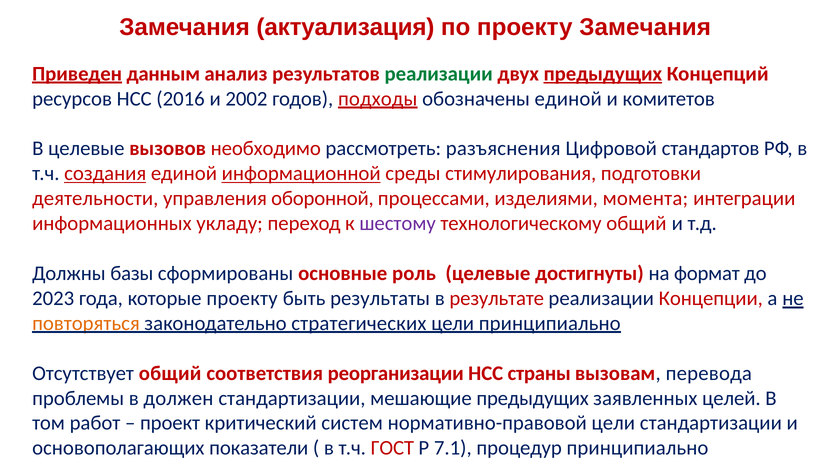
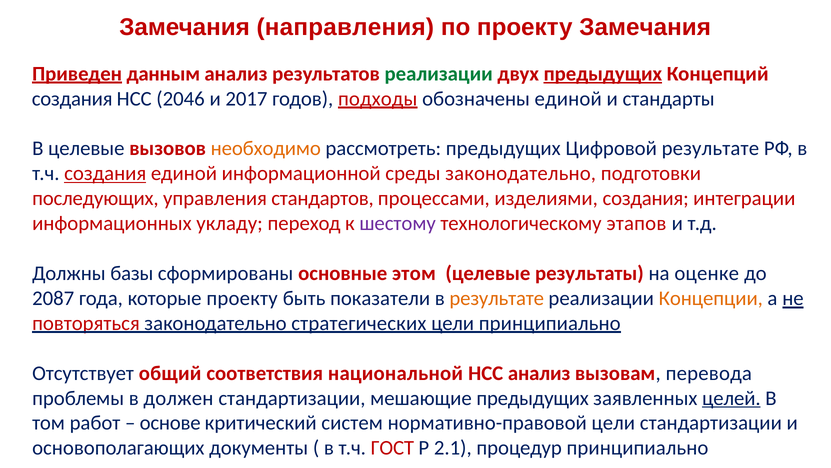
актуализация: актуализация -> направления
ресурсов at (72, 99): ресурсов -> создания
2016: 2016 -> 2046
2002: 2002 -> 2017
комитетов: комитетов -> стандарты
необходимо colour: red -> orange
рассмотреть разъяснения: разъяснения -> предыдущих
Цифровой стандартов: стандартов -> результате
информационной underline: present -> none
среды стимулирования: стимулирования -> законодательно
деятельности: деятельности -> последующих
оборонной: оборонной -> стандартов
изделиями момента: момента -> создания
технологическому общий: общий -> этапов
роль: роль -> этом
достигнуты: достигнуты -> результаты
формат: формат -> оценке
2023: 2023 -> 2087
результаты: результаты -> показатели
результате at (497, 298) colour: red -> orange
Концепции colour: red -> orange
повторяться colour: orange -> red
реорганизации: реорганизации -> национальной
НСС страны: страны -> анализ
целей underline: none -> present
проект: проект -> основе
показатели: показатели -> документы
7.1: 7.1 -> 2.1
